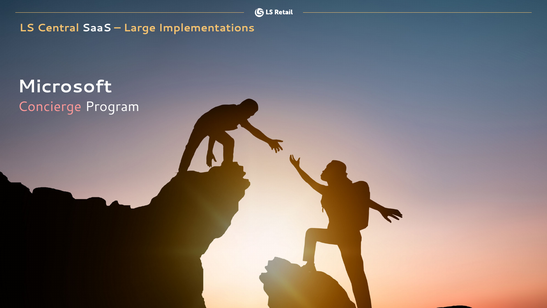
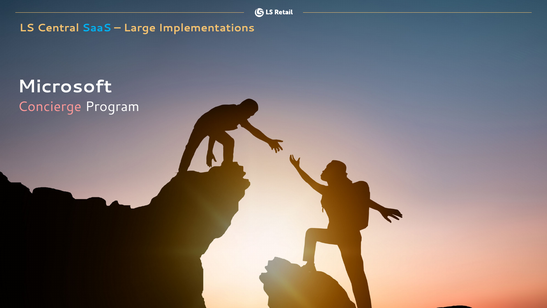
SaaS colour: white -> light blue
